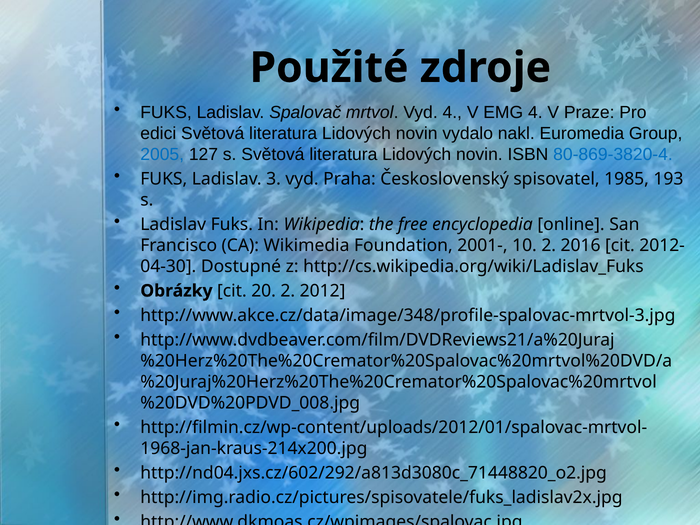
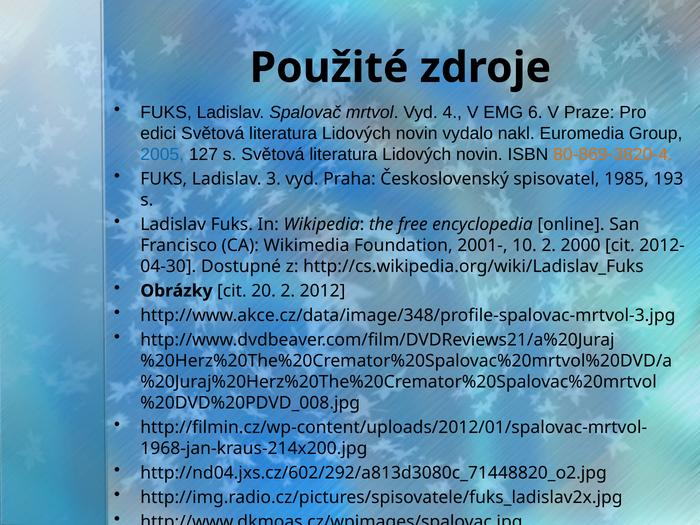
EMG 4: 4 -> 6
80-869-3820-4 colour: blue -> orange
2016: 2016 -> 2000
